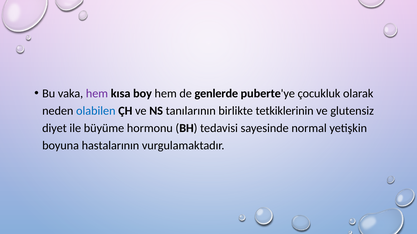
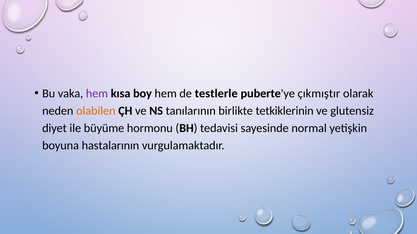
genlerde: genlerde -> testlerle
çocukluk: çocukluk -> çıkmıştır
olabilen colour: blue -> orange
